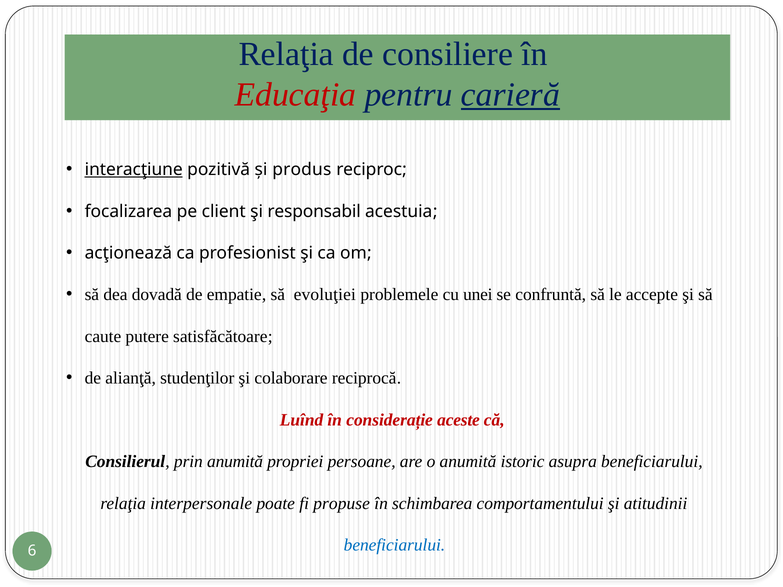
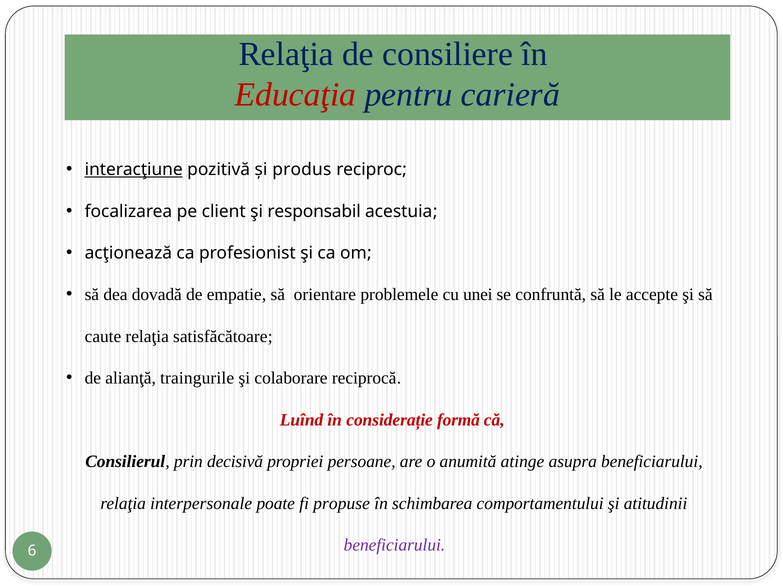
carieră underline: present -> none
evoluţiei: evoluţiei -> orientare
caute putere: putere -> relaţia
studenţilor: studenţilor -> traingurile
aceste: aceste -> formă
prin anumită: anumită -> decisivă
istoric: istoric -> atinge
beneficiarului at (394, 545) colour: blue -> purple
